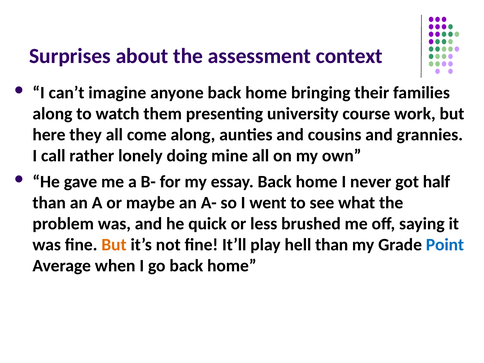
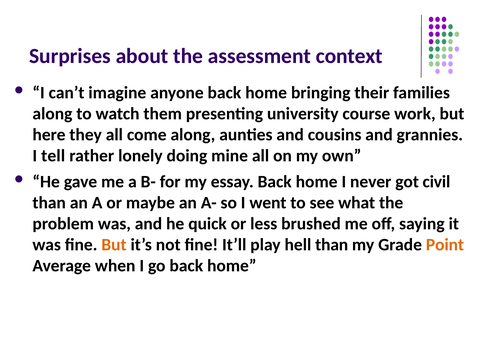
call: call -> tell
half: half -> civil
Point colour: blue -> orange
